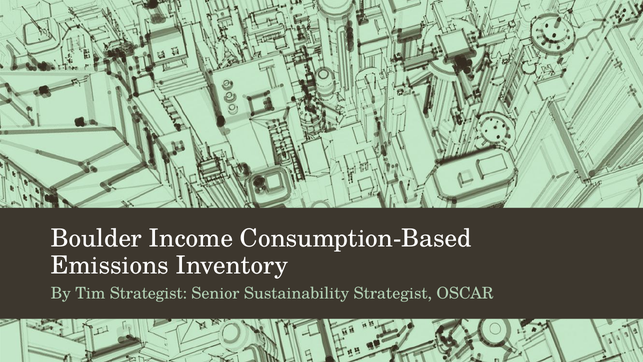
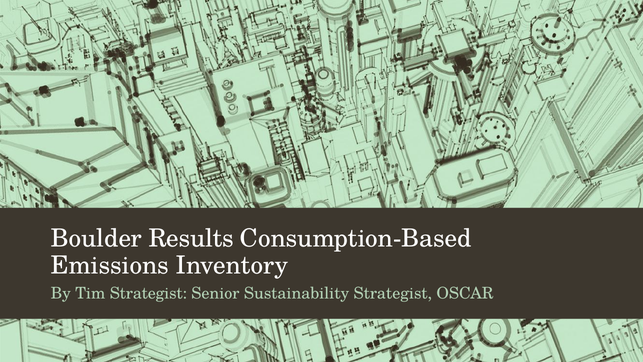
Income: Income -> Results
